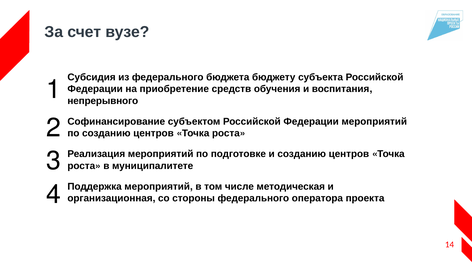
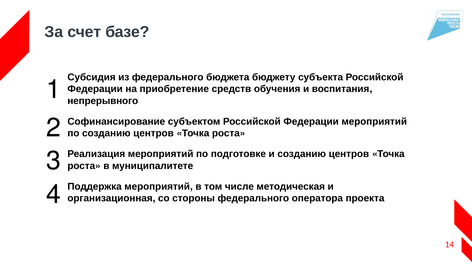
вузе: вузе -> базе
